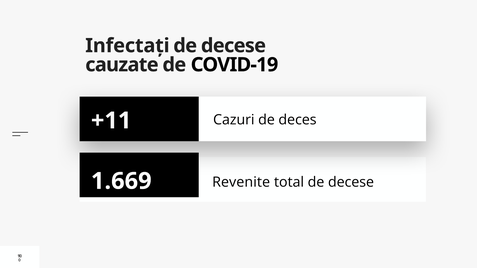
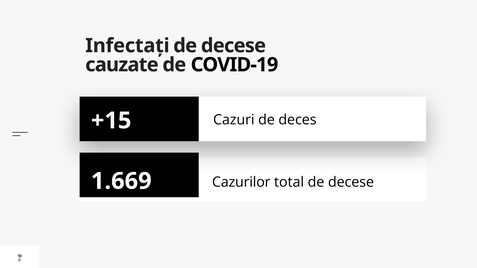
+11: +11 -> +15
Revenite: Revenite -> Cazurilor
